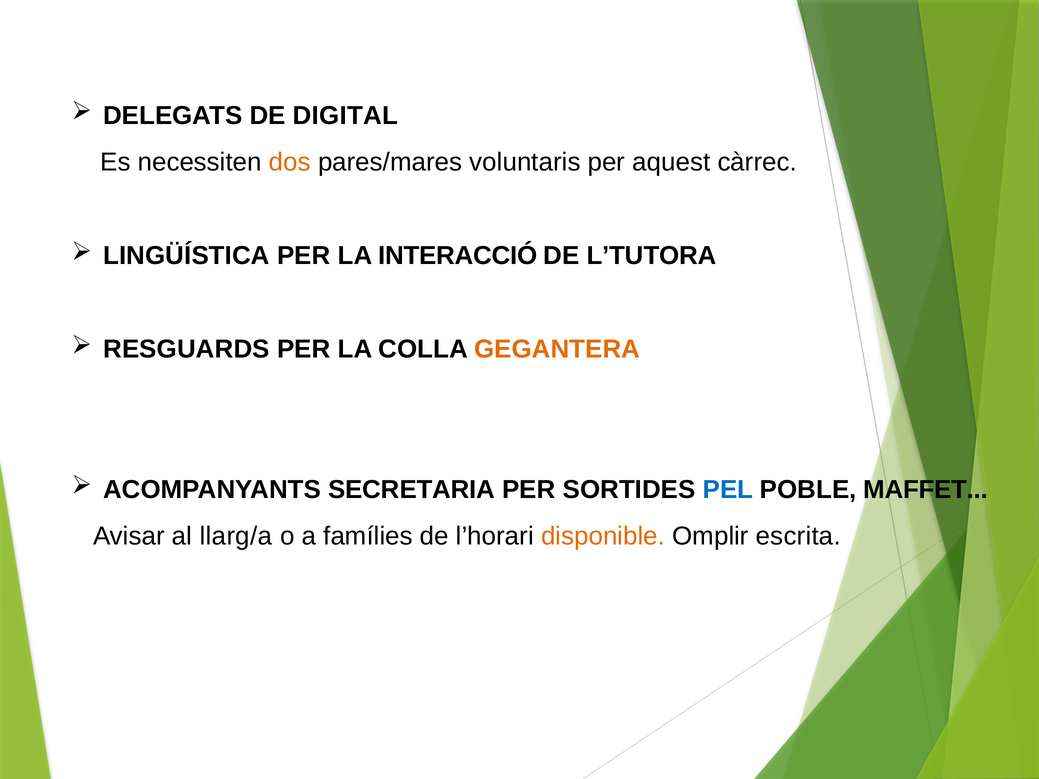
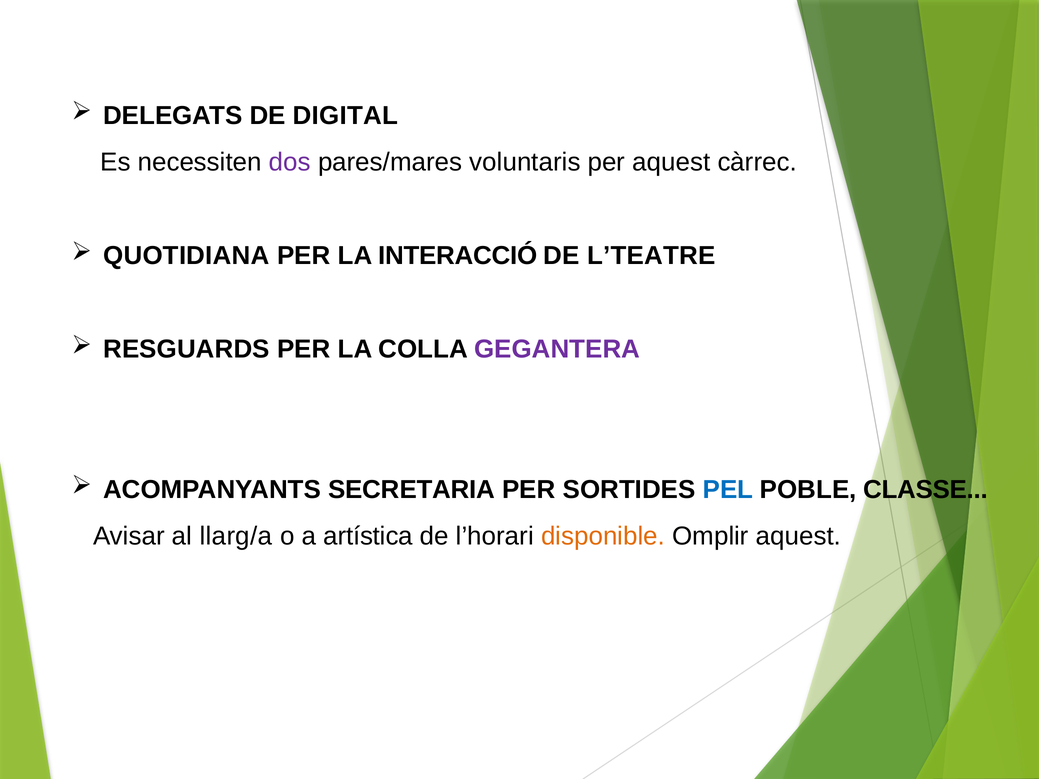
dos colour: orange -> purple
LINGÜÍSTICA: LINGÜÍSTICA -> QUOTIDIANA
L’TUTORA: L’TUTORA -> L’TEATRE
GEGANTERA colour: orange -> purple
MAFFET: MAFFET -> CLASSE
famílies: famílies -> artística
Omplir escrita: escrita -> aquest
